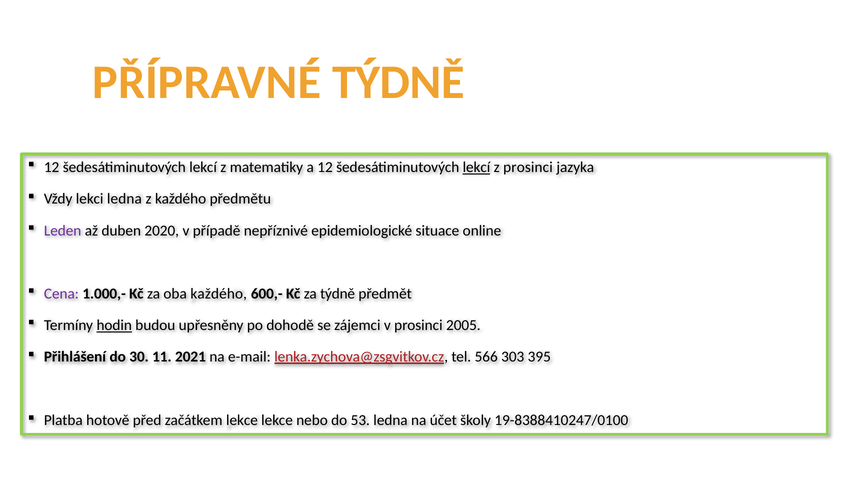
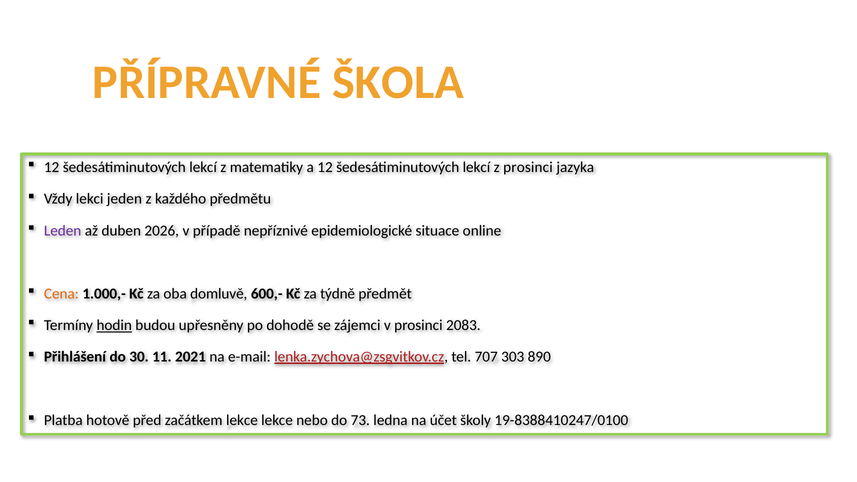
PŘÍPRAVNÉ TÝDNĚ: TÝDNĚ -> ŠKOLA
lekcí at (476, 167) underline: present -> none
lekci ledna: ledna -> jeden
2020: 2020 -> 2026
Cena colour: purple -> orange
oba každého: každého -> domluvě
2005: 2005 -> 2083
566: 566 -> 707
395: 395 -> 890
53: 53 -> 73
